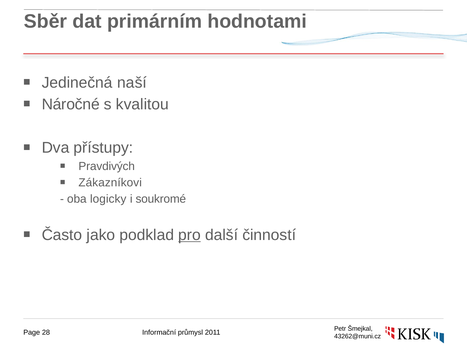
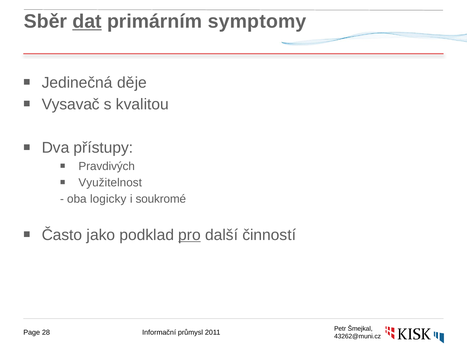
dat underline: none -> present
hodnotami: hodnotami -> symptomy
naší: naší -> děje
Náročné: Náročné -> Vysavač
Zákazníkovi: Zákazníkovi -> Využitelnost
